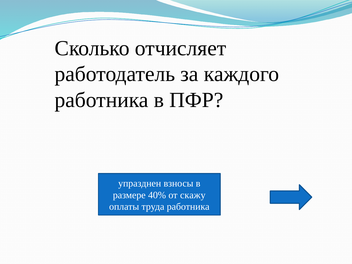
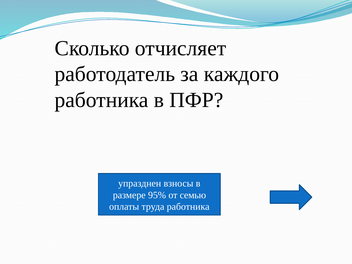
40%: 40% -> 95%
скажу: скажу -> семью
